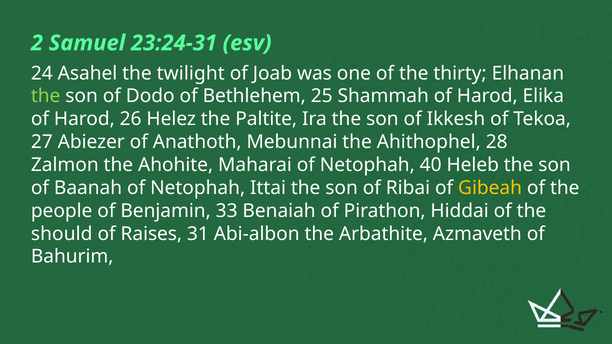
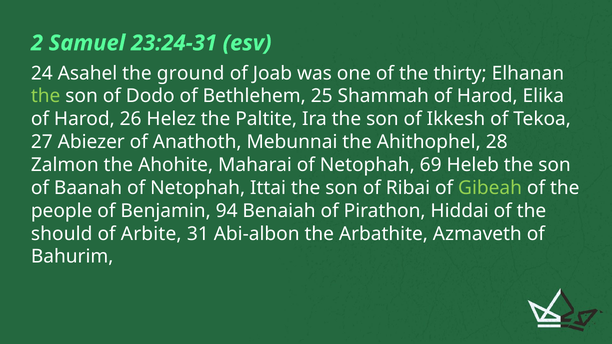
twilight: twilight -> ground
40: 40 -> 69
Gibeah colour: yellow -> light green
33: 33 -> 94
Raises: Raises -> Arbite
